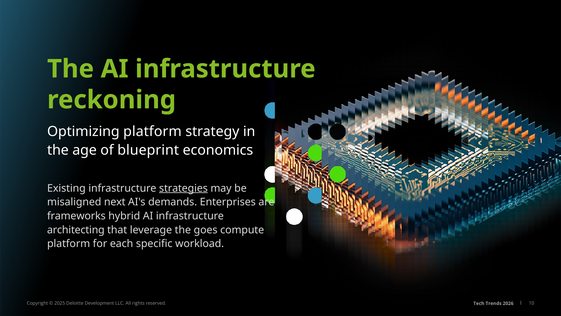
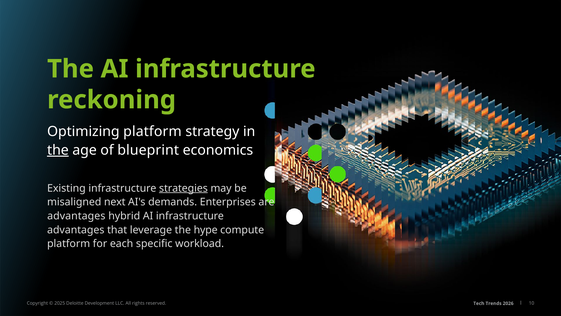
the at (58, 150) underline: none -> present
frameworks at (76, 216): frameworks -> advantages
architecting at (76, 230): architecting -> advantages
goes: goes -> hype
